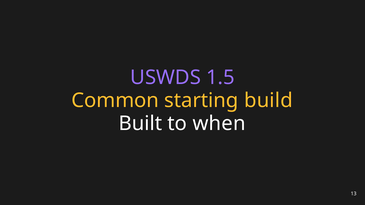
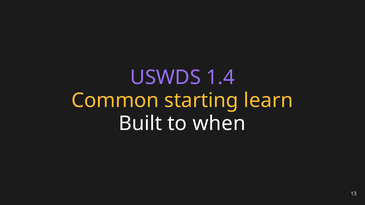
1.5: 1.5 -> 1.4
build: build -> learn
